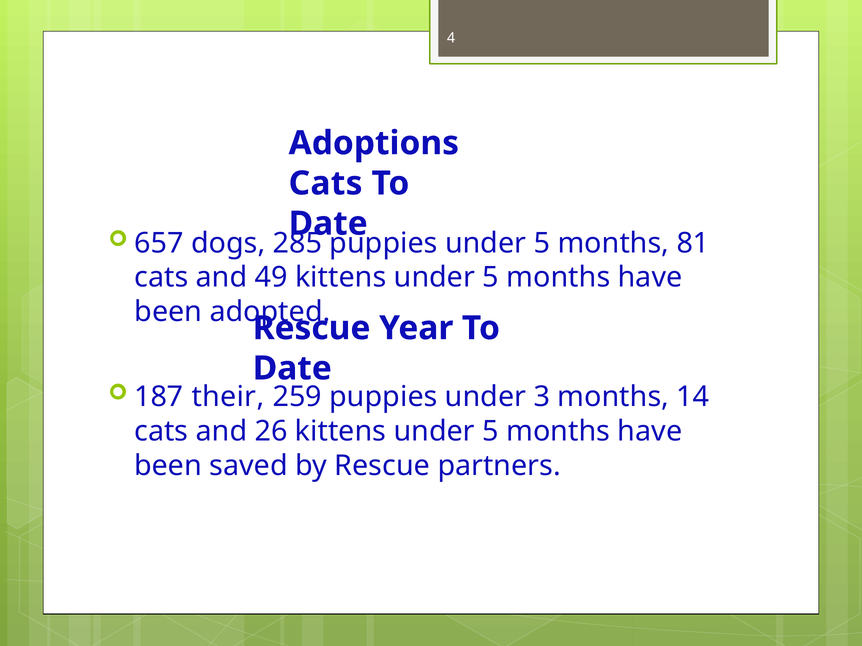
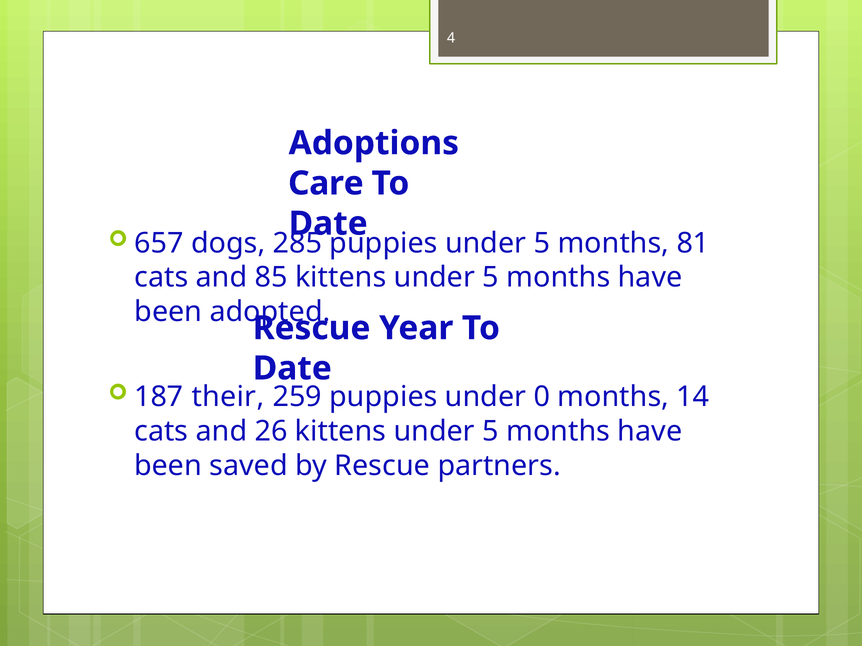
Cats at (326, 184): Cats -> Care
49: 49 -> 85
3: 3 -> 0
